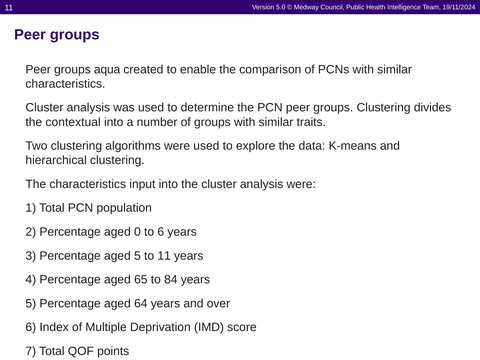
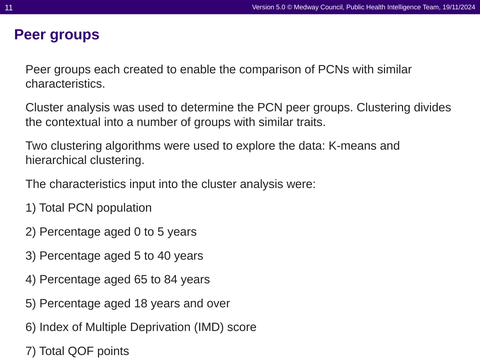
aqua: aqua -> each
to 6: 6 -> 5
to 11: 11 -> 40
64: 64 -> 18
